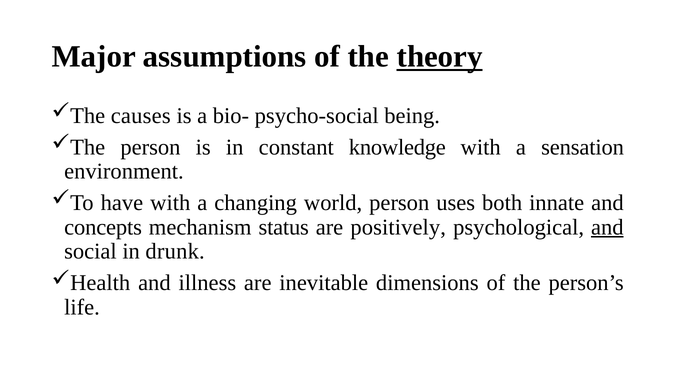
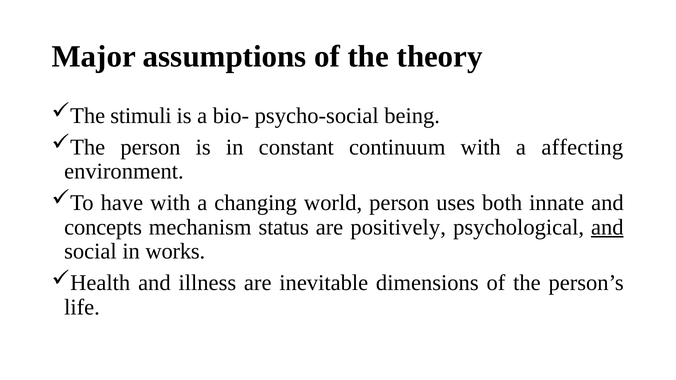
theory underline: present -> none
causes: causes -> stimuli
knowledge: knowledge -> continuum
sensation: sensation -> affecting
drunk: drunk -> works
